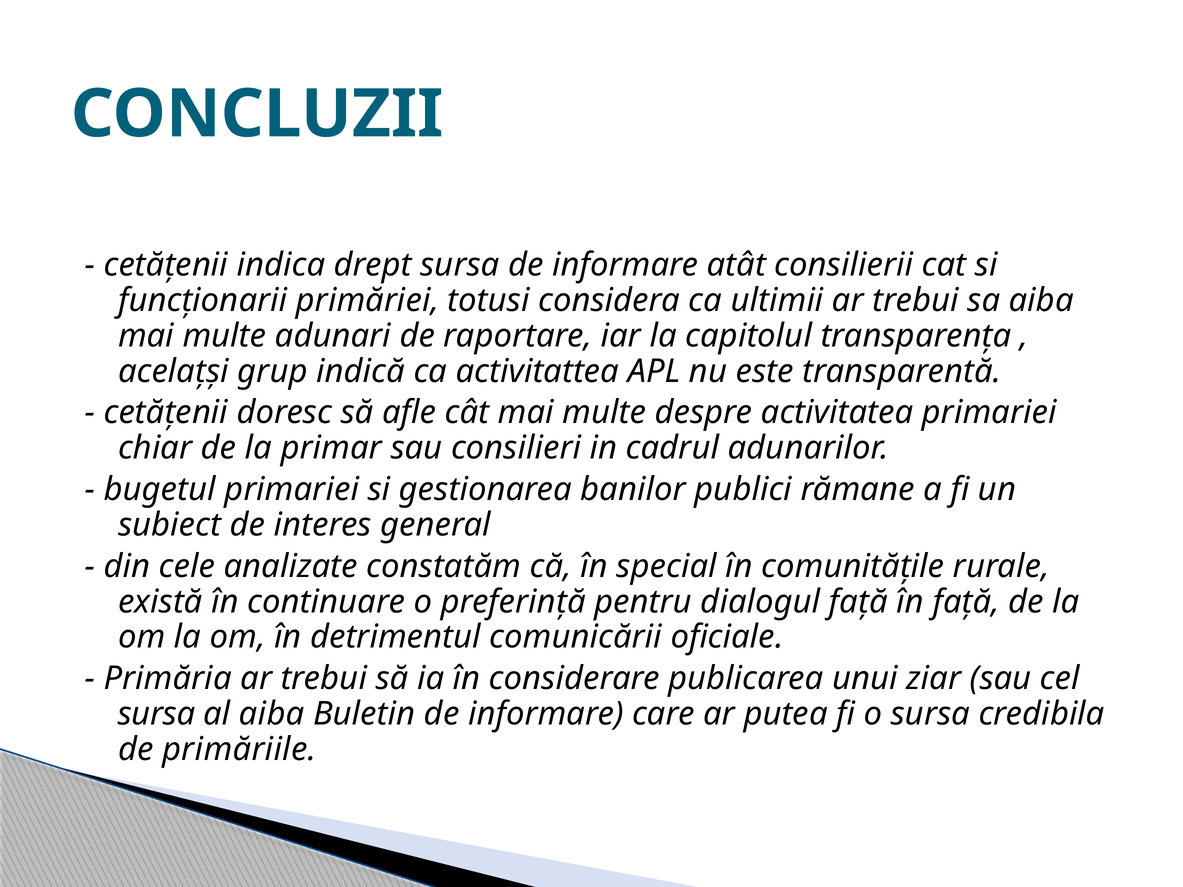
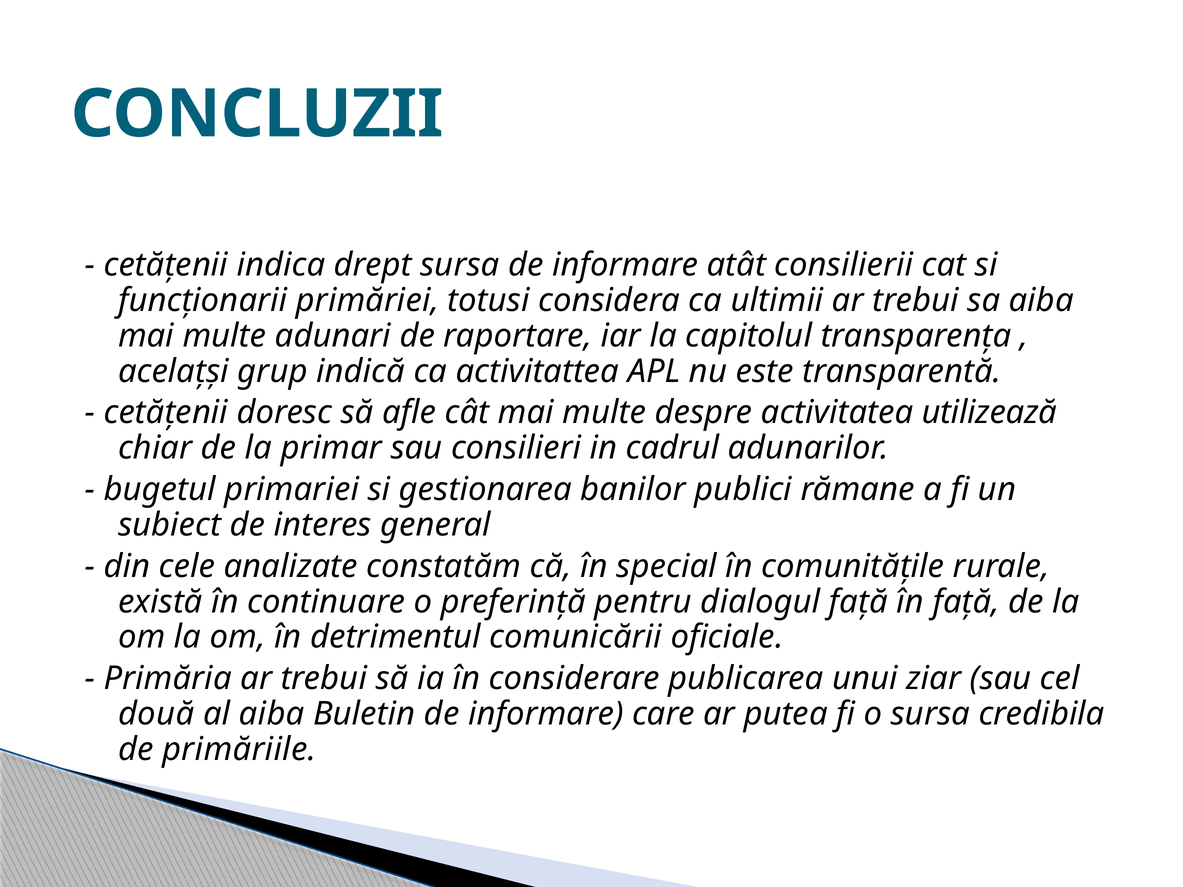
activitatea primariei: primariei -> utilizează
sursa at (156, 714): sursa -> două
